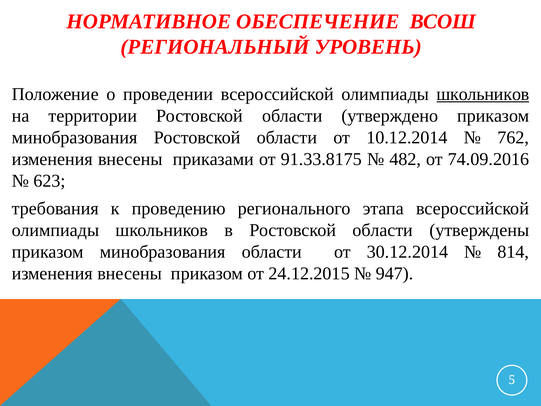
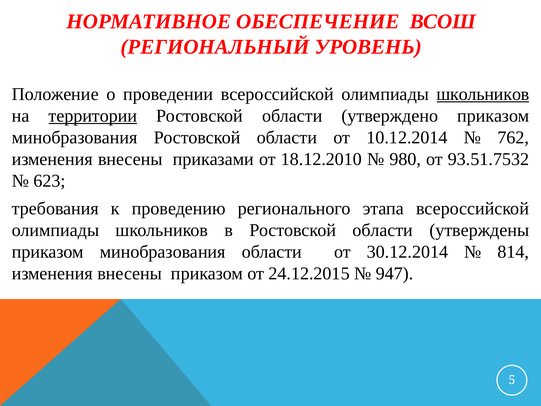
территории underline: none -> present
91.33.8175: 91.33.8175 -> 18.12.2010
482: 482 -> 980
74.09.2016: 74.09.2016 -> 93.51.7532
